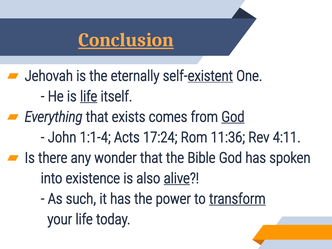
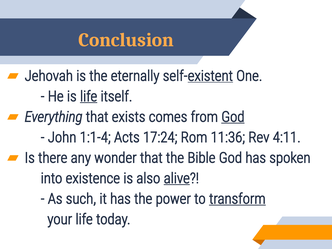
Conclusion underline: present -> none
